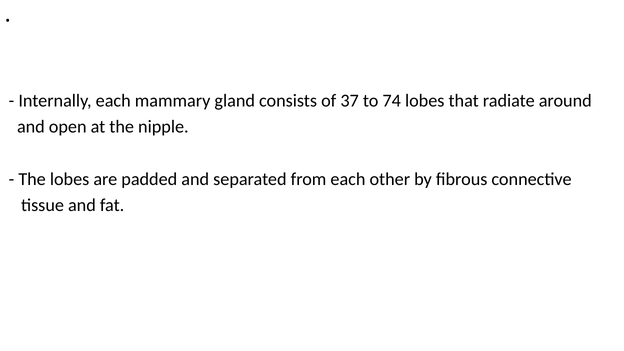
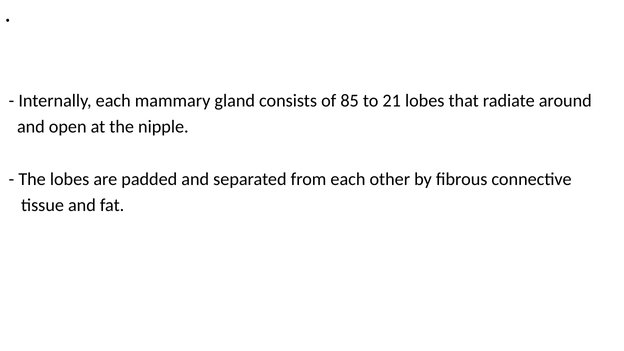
37: 37 -> 85
74: 74 -> 21
